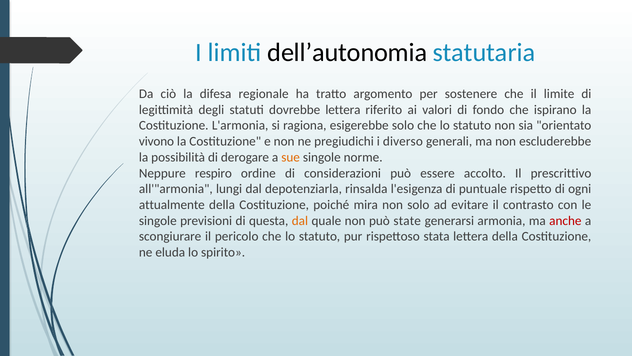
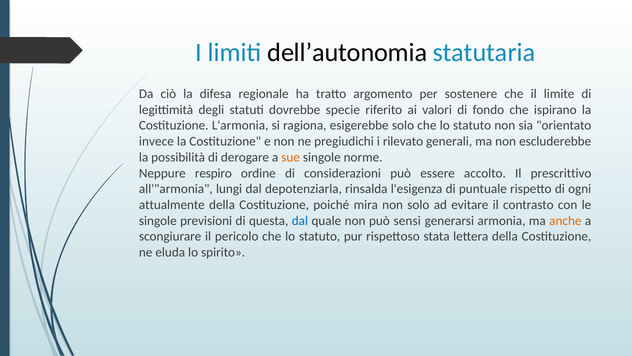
dovrebbe lettera: lettera -> specie
vivono: vivono -> invece
diverso: diverso -> rilevato
dal at (300, 220) colour: orange -> blue
state: state -> sensi
anche colour: red -> orange
